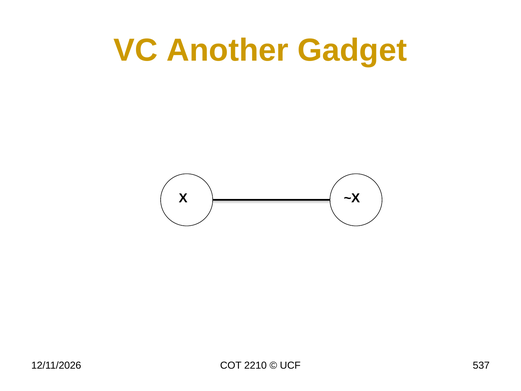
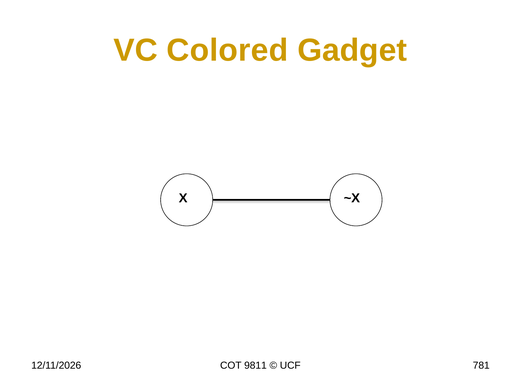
Another: Another -> Colored
2210: 2210 -> 9811
537: 537 -> 781
